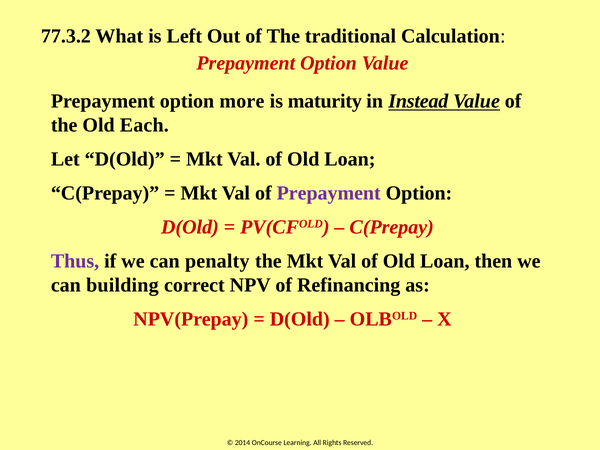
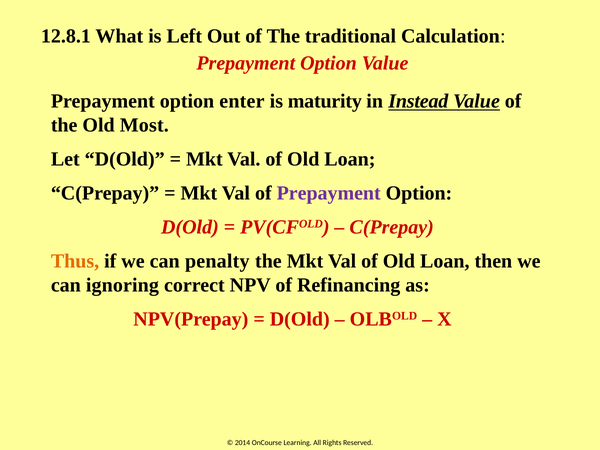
77.3.2: 77.3.2 -> 12.8.1
more: more -> enter
Each: Each -> Most
Thus colour: purple -> orange
building: building -> ignoring
